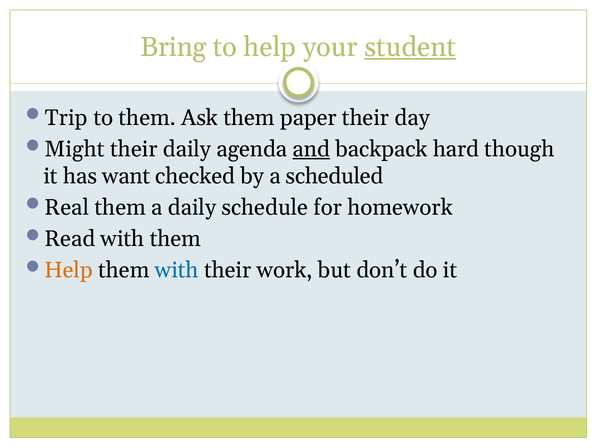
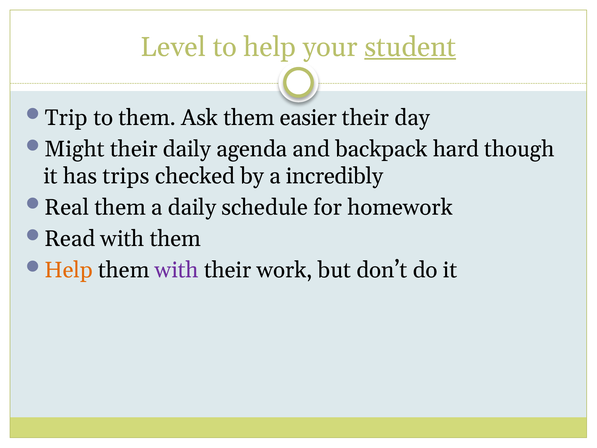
Bring: Bring -> Level
paper: paper -> easier
and underline: present -> none
want: want -> trips
scheduled: scheduled -> incredibly
with at (177, 270) colour: blue -> purple
